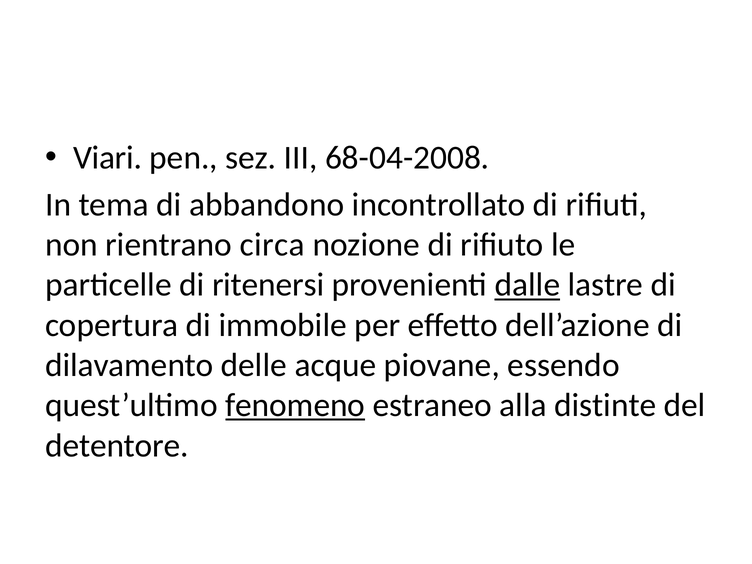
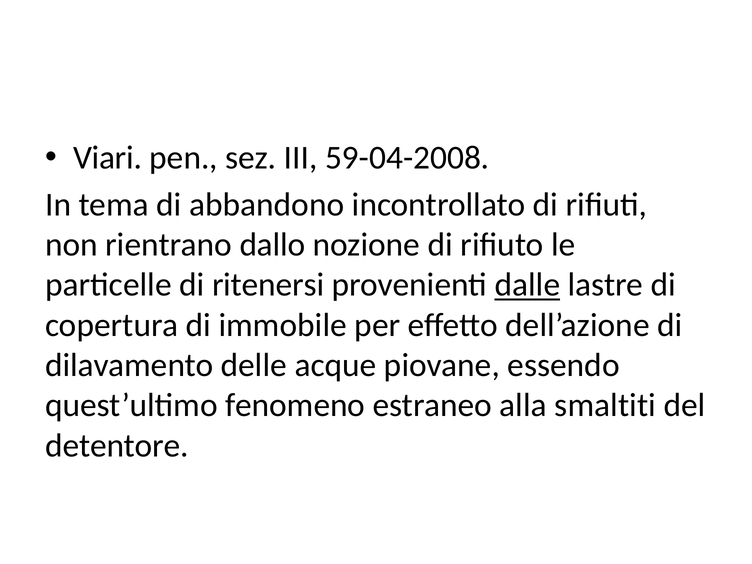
68-04-2008: 68-04-2008 -> 59-04-2008
circa: circa -> dallo
fenomeno underline: present -> none
distinte: distinte -> smaltiti
